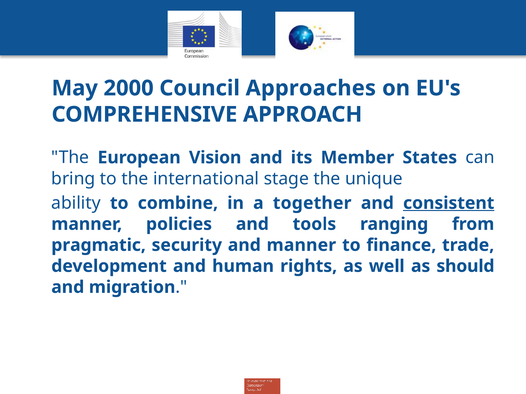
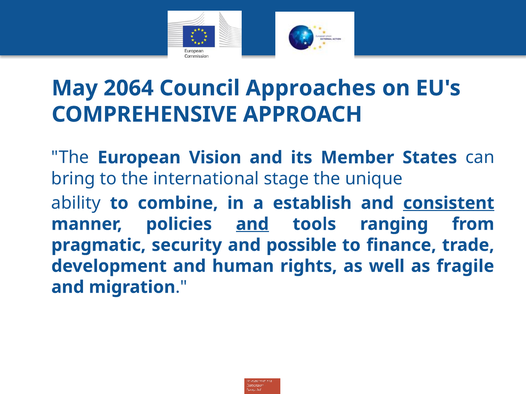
2000: 2000 -> 2064
together: together -> establish
and at (252, 224) underline: none -> present
and manner: manner -> possible
should: should -> fragile
